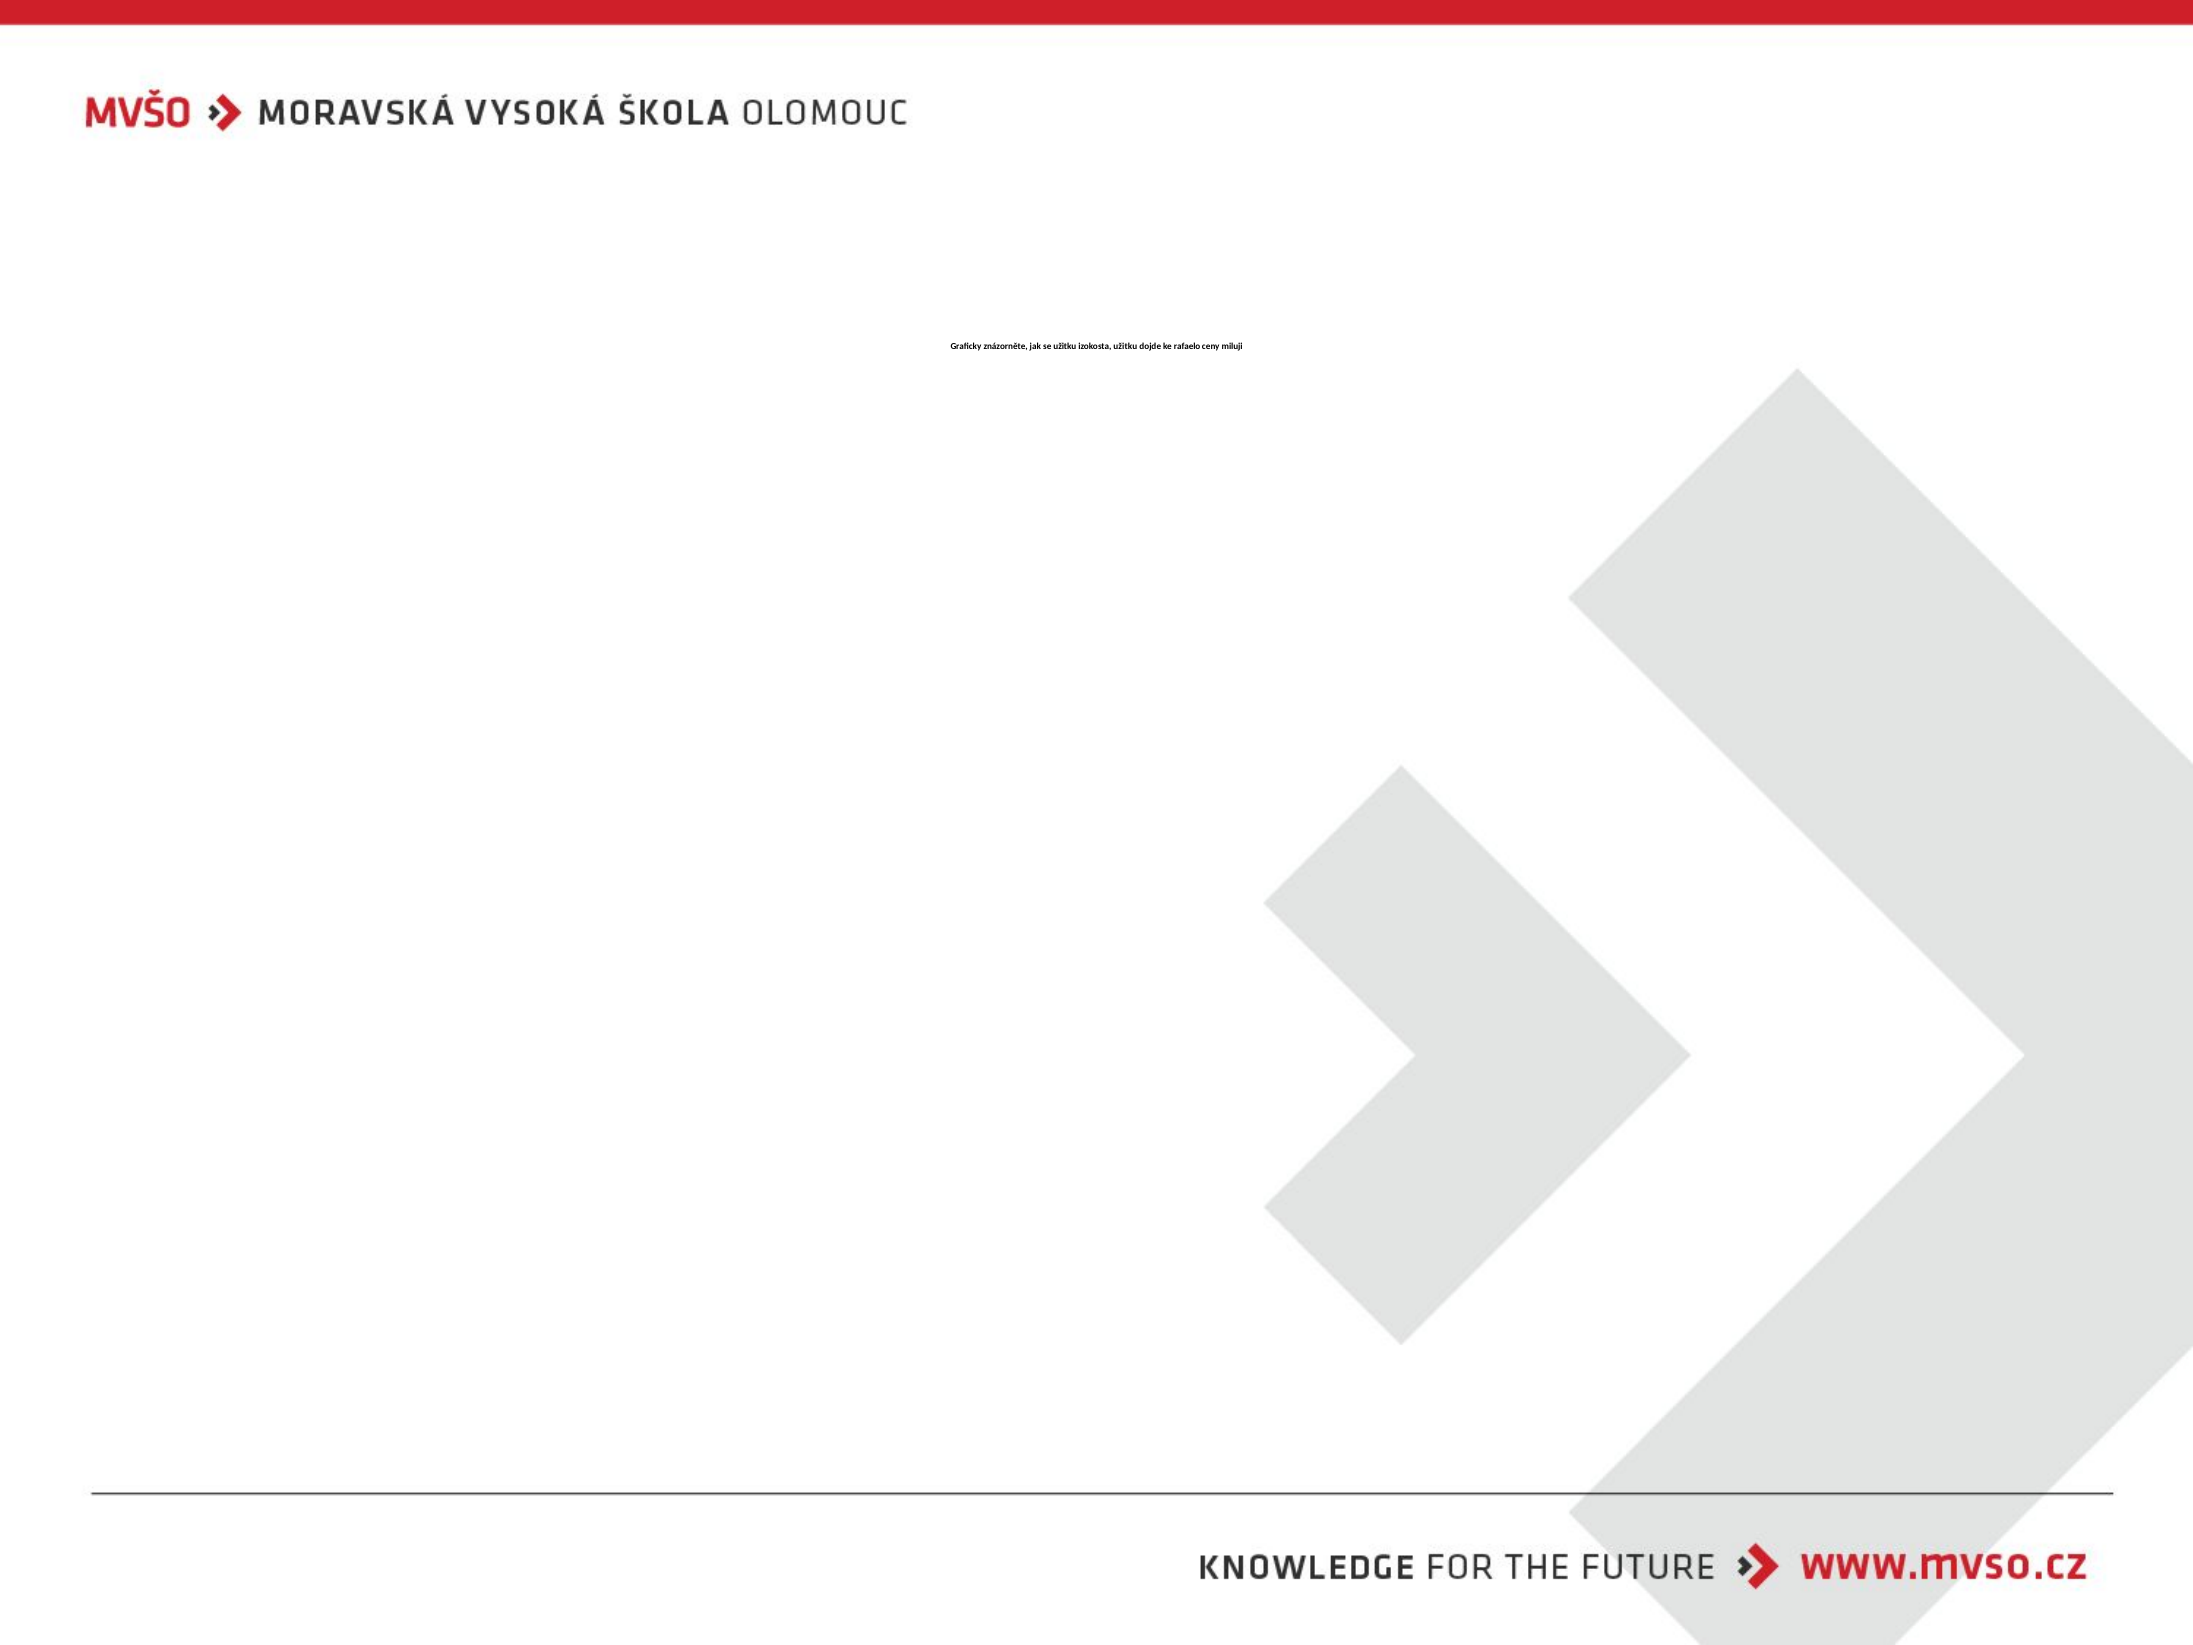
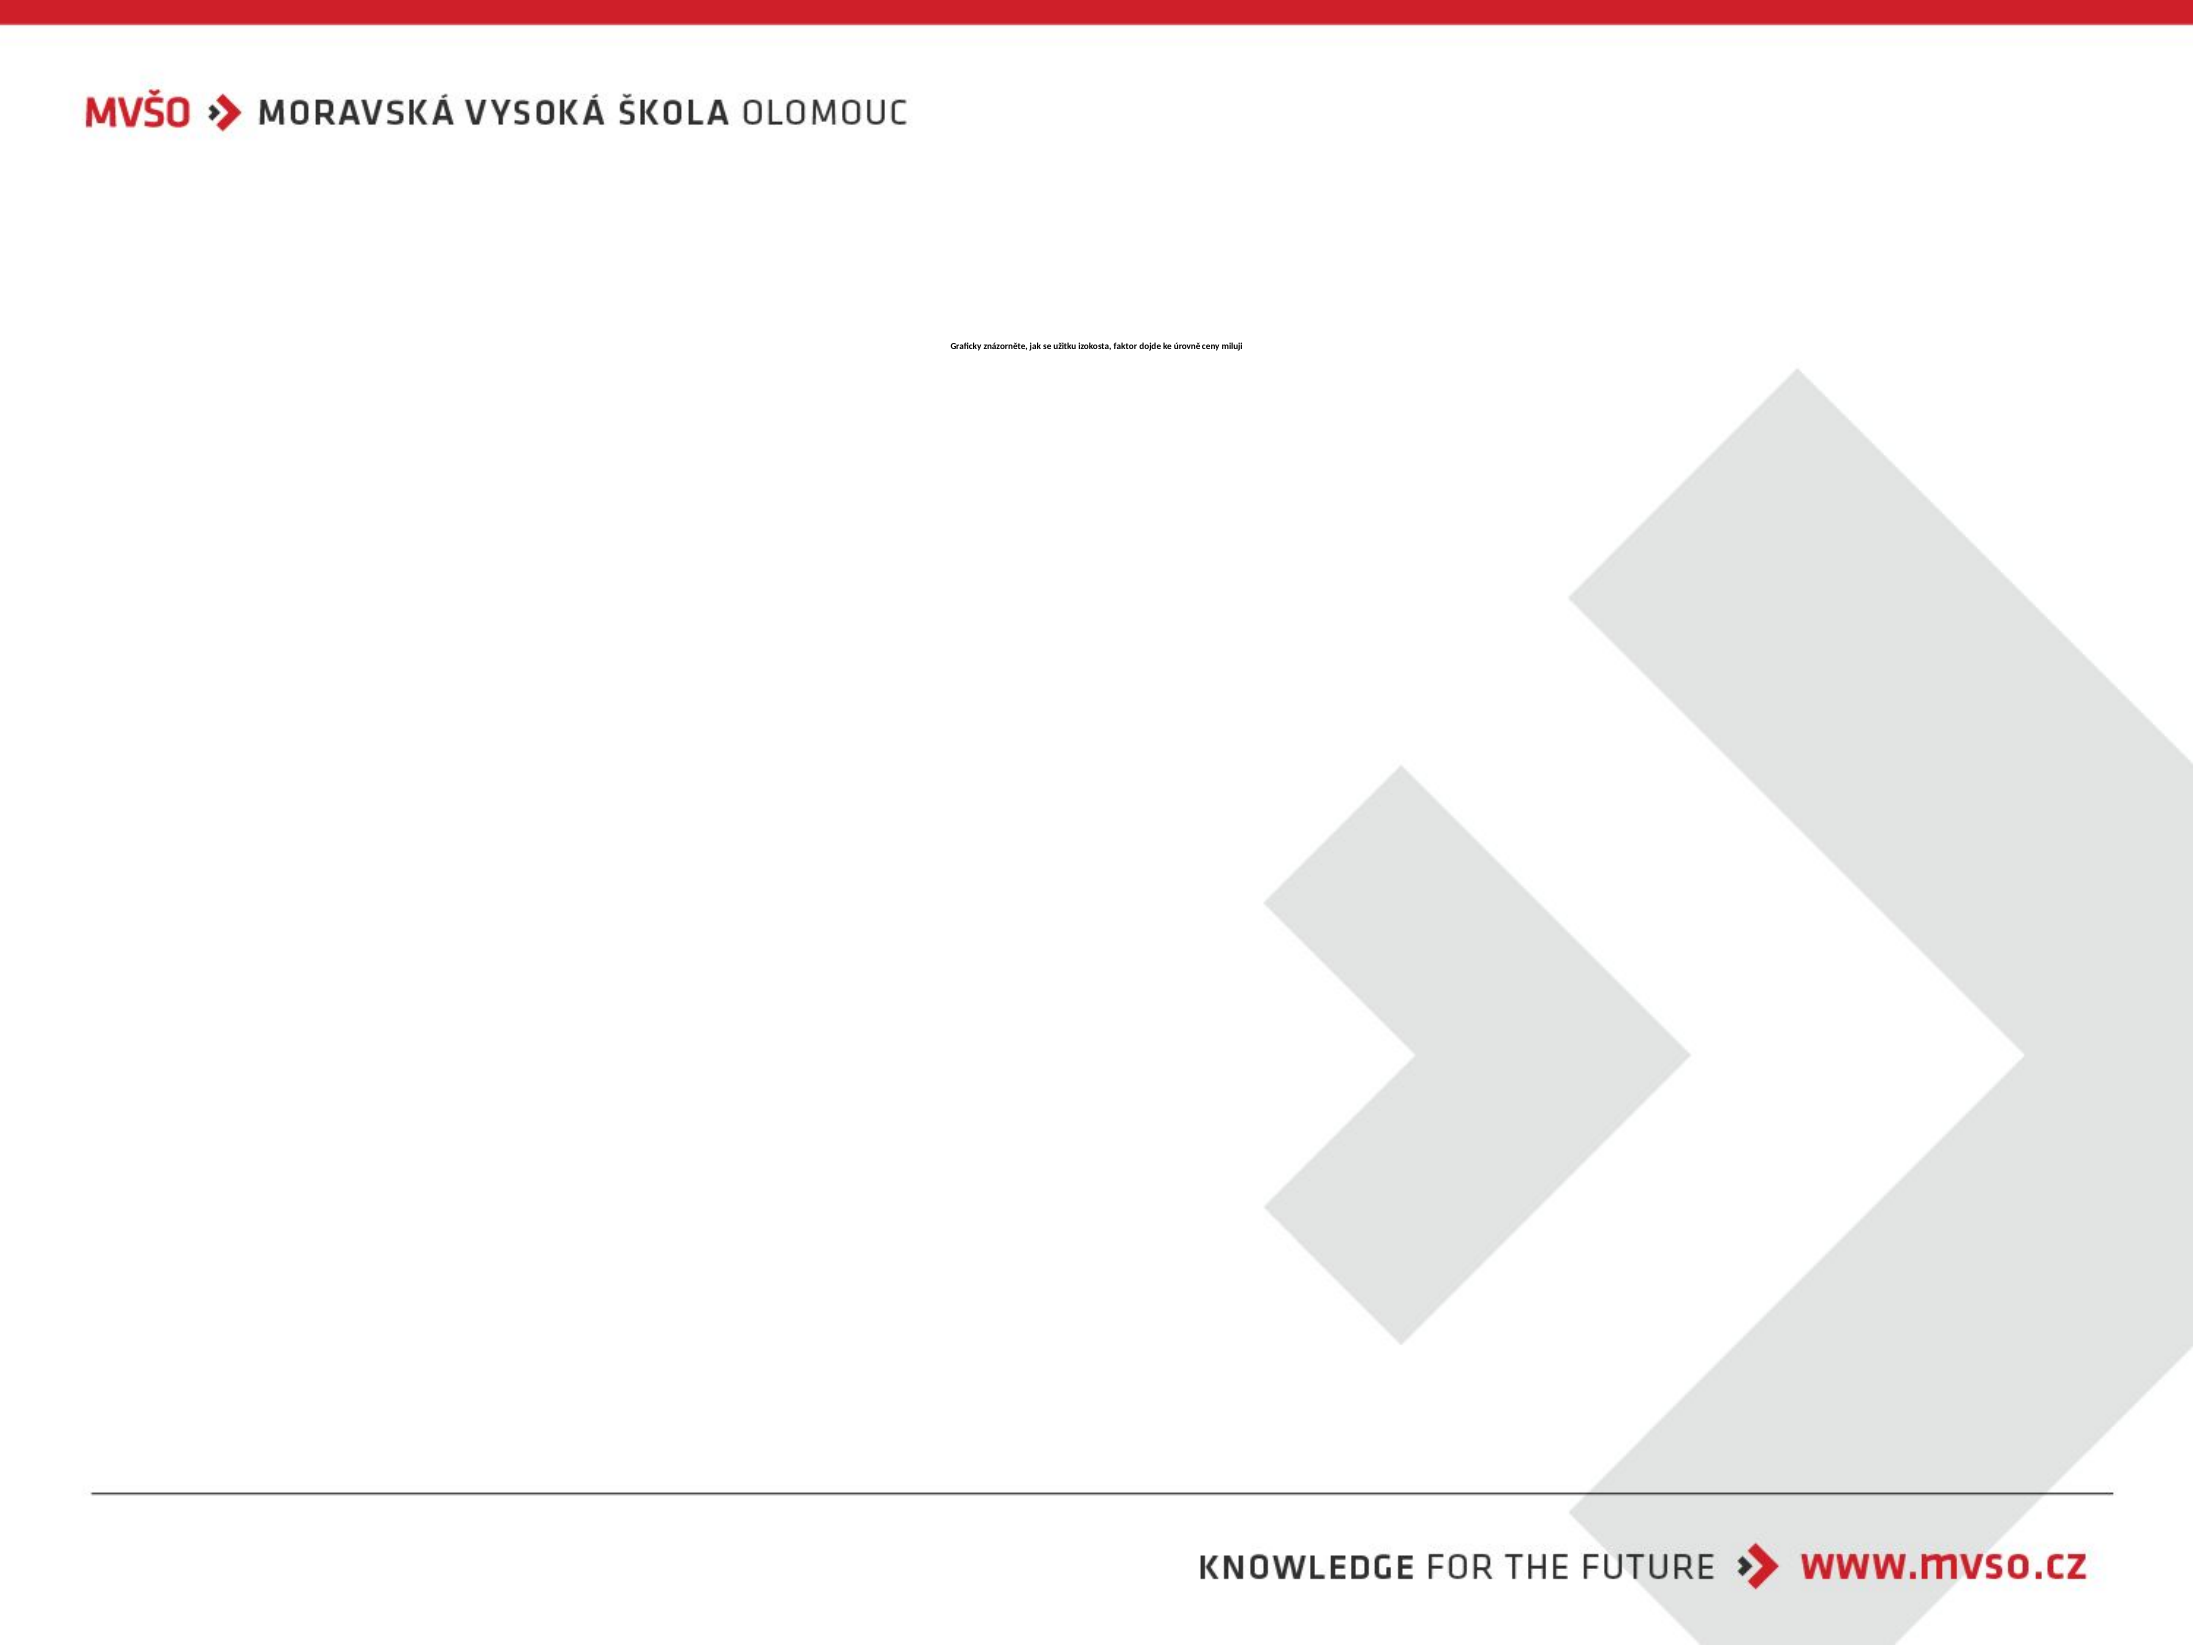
izokosta užitku: užitku -> faktor
rafaelo: rafaelo -> úrovně
